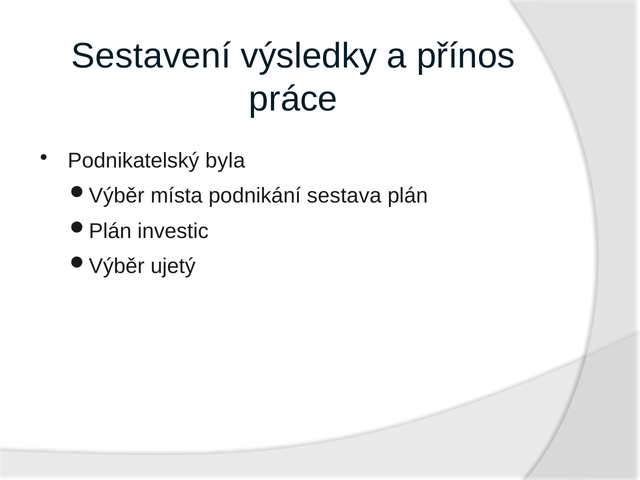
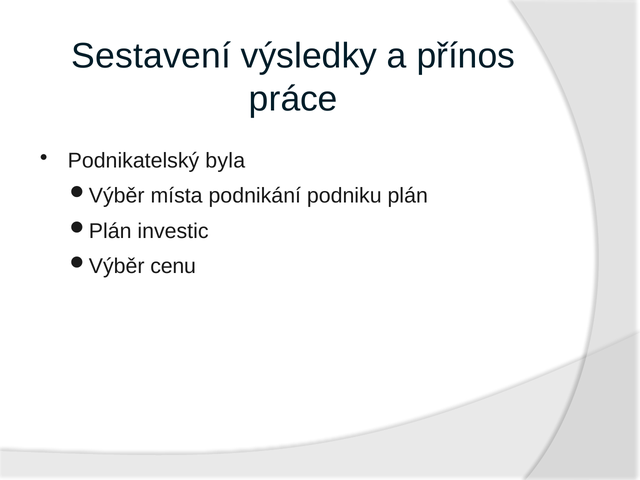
sestava: sestava -> podniku
ujetý: ujetý -> cenu
